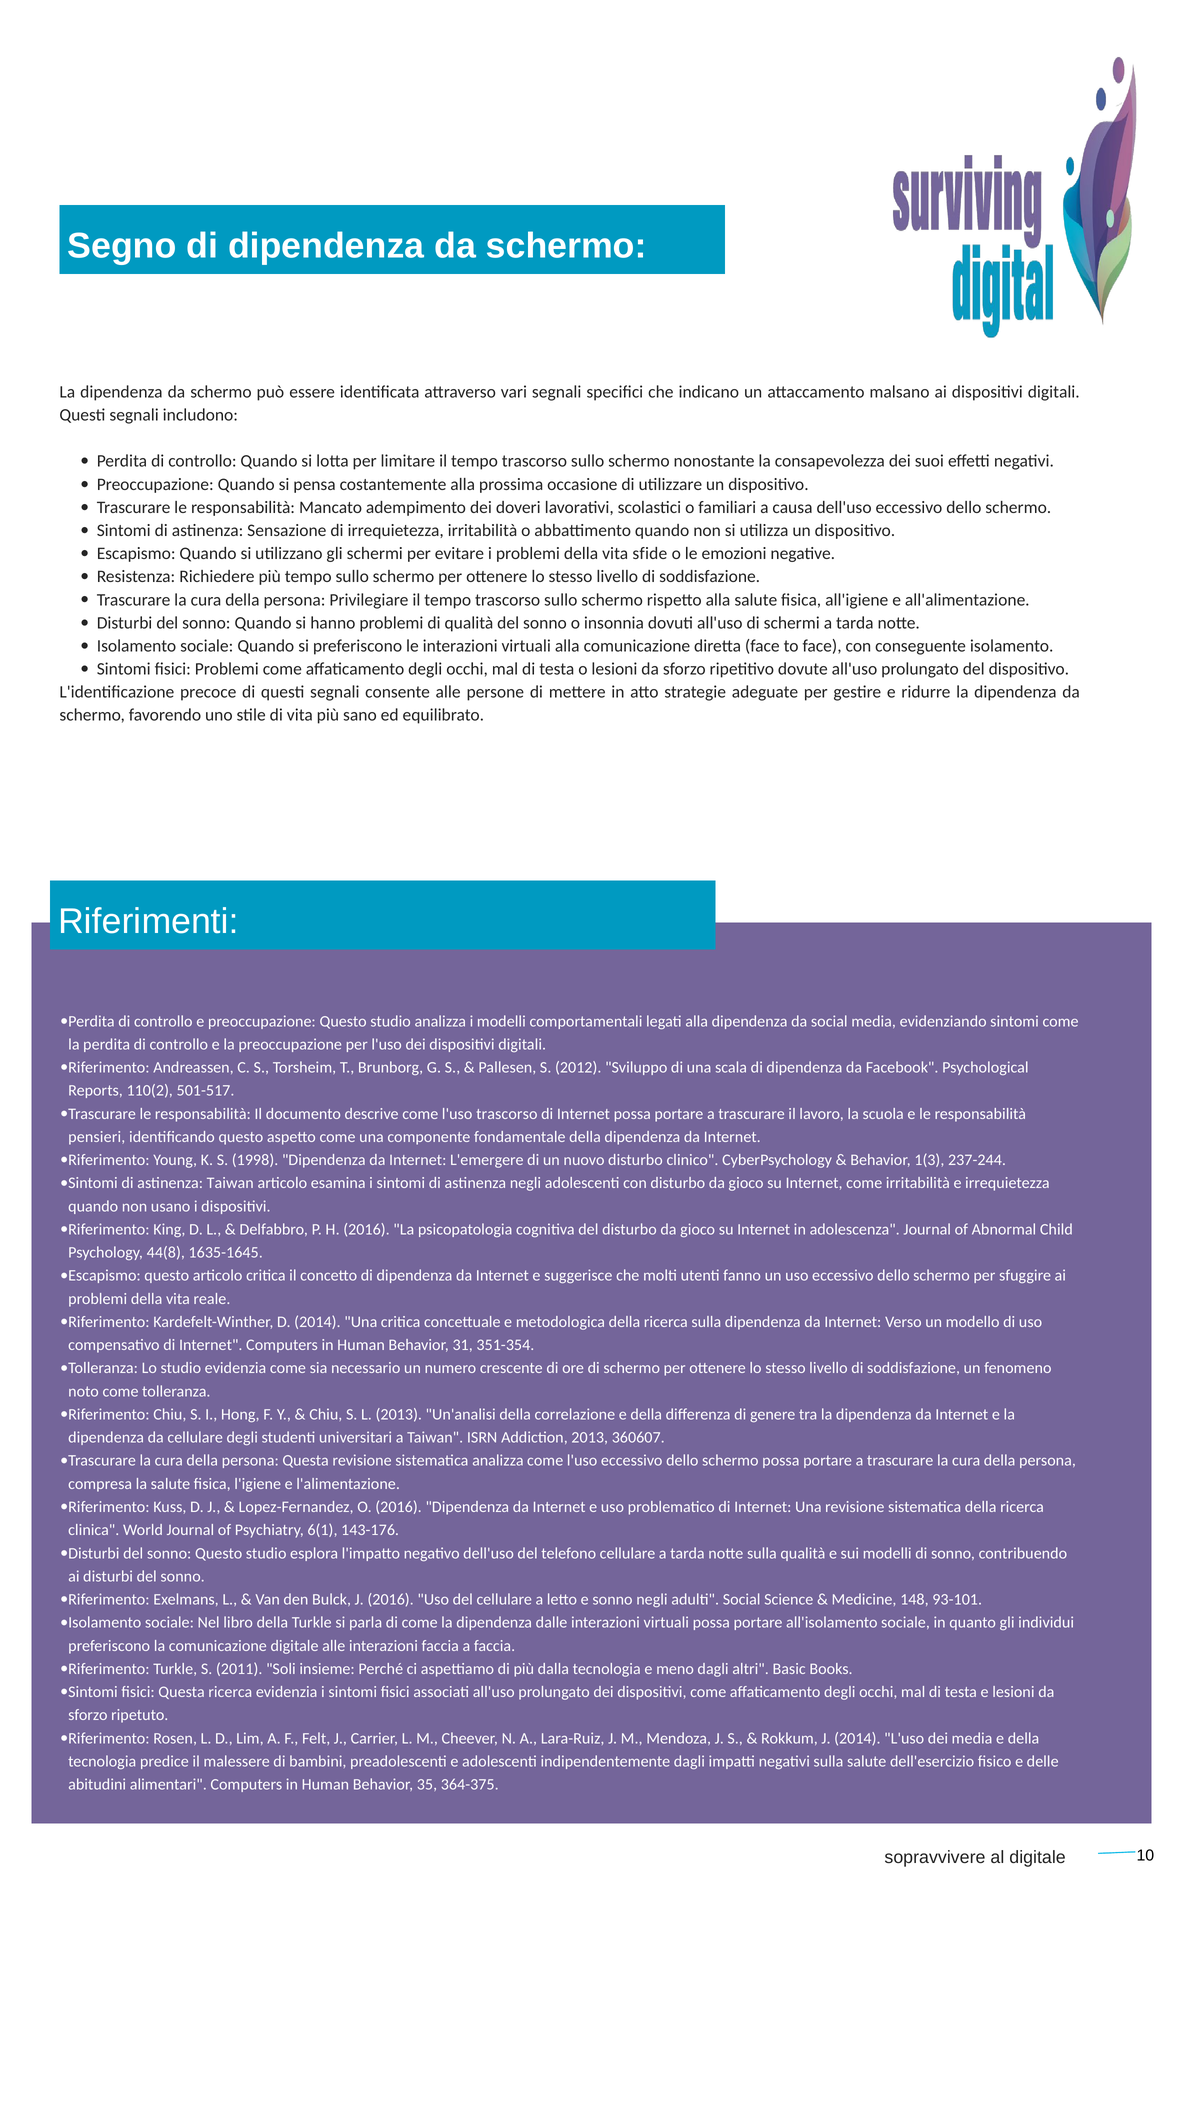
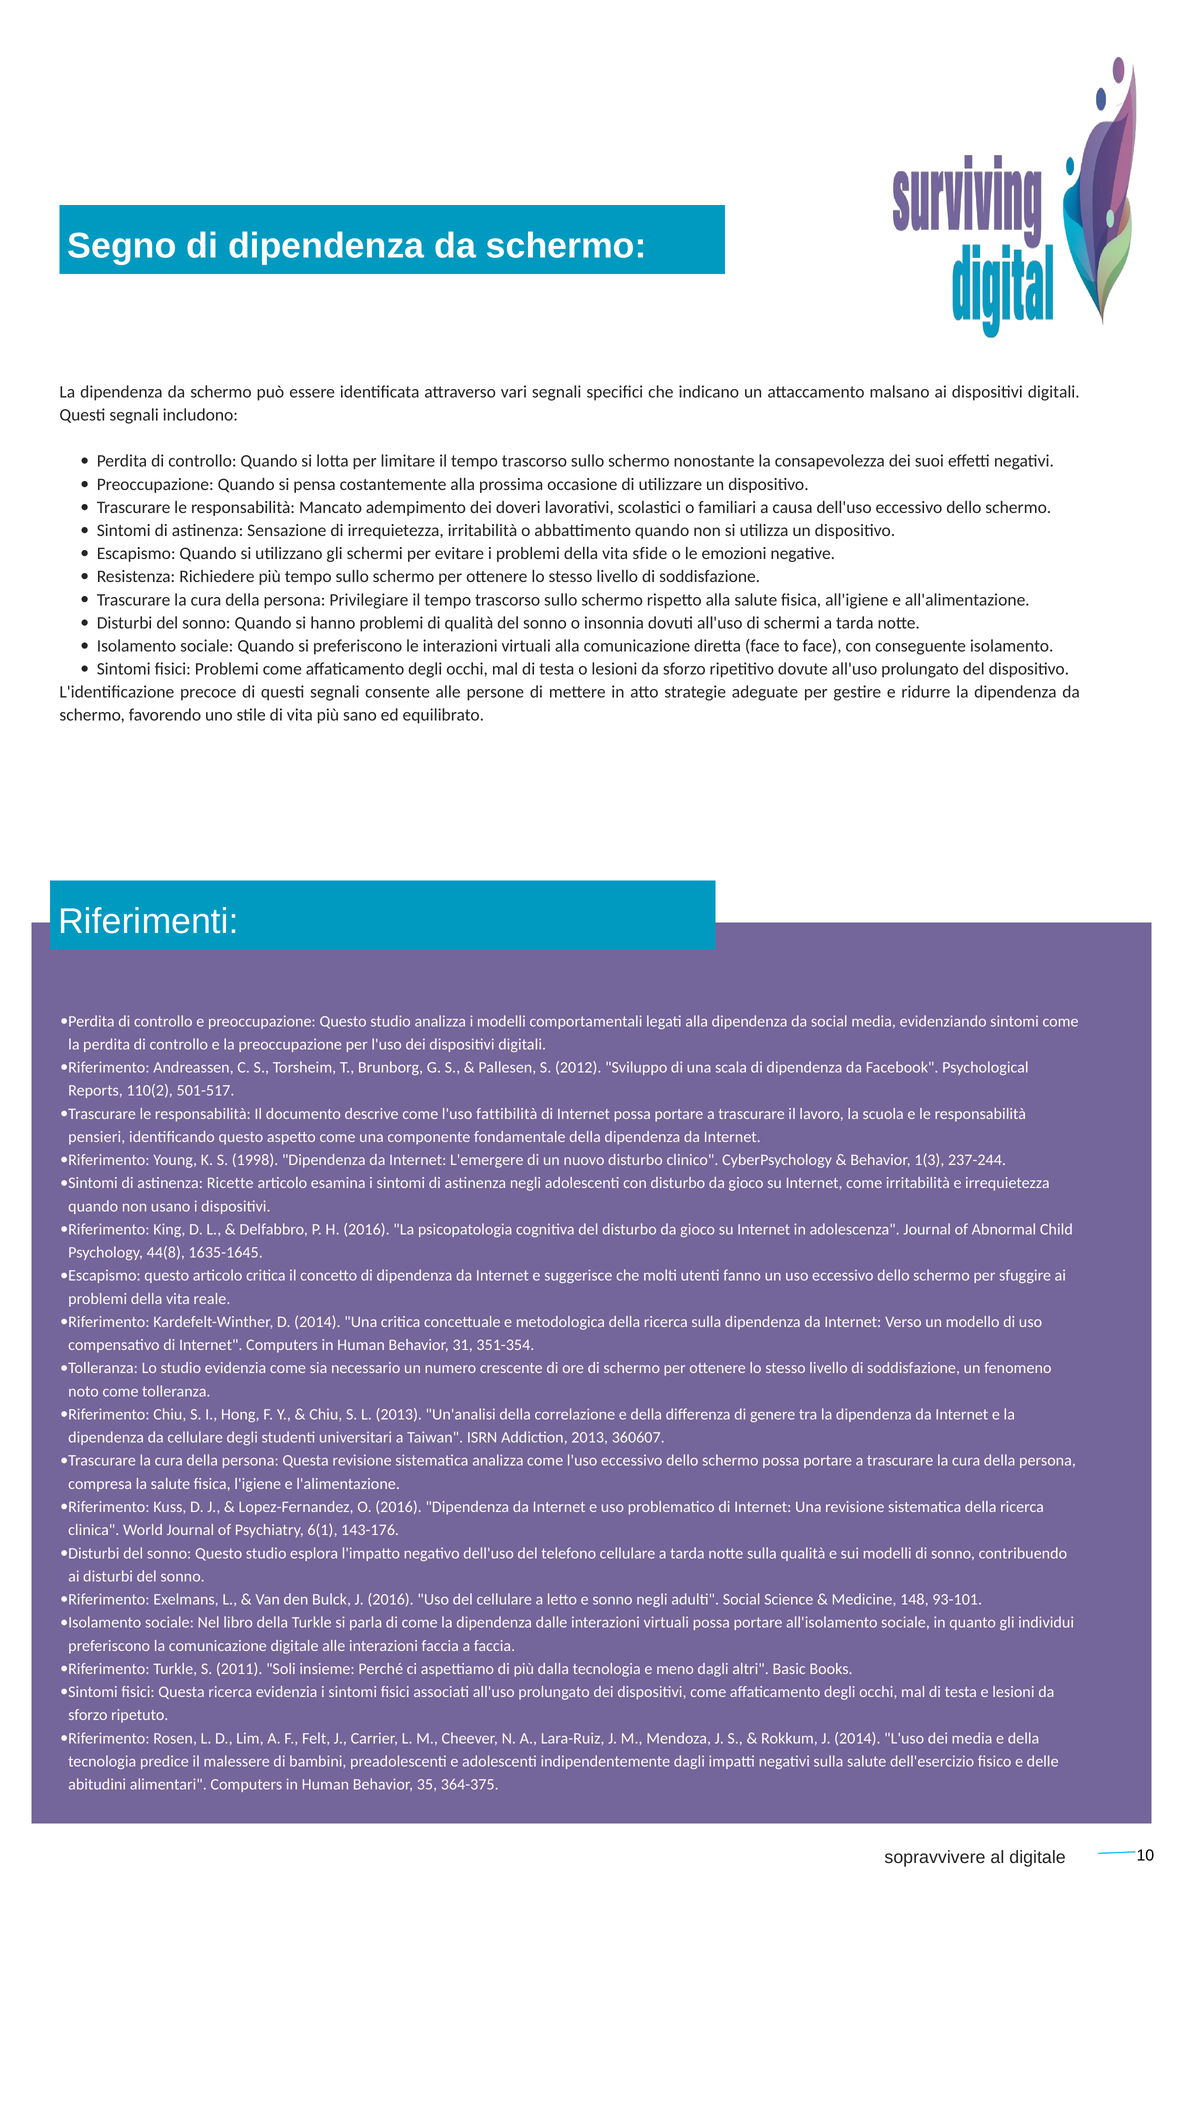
l'uso trascorso: trascorso -> fattibilità
astinenza Taiwan: Taiwan -> Ricette
